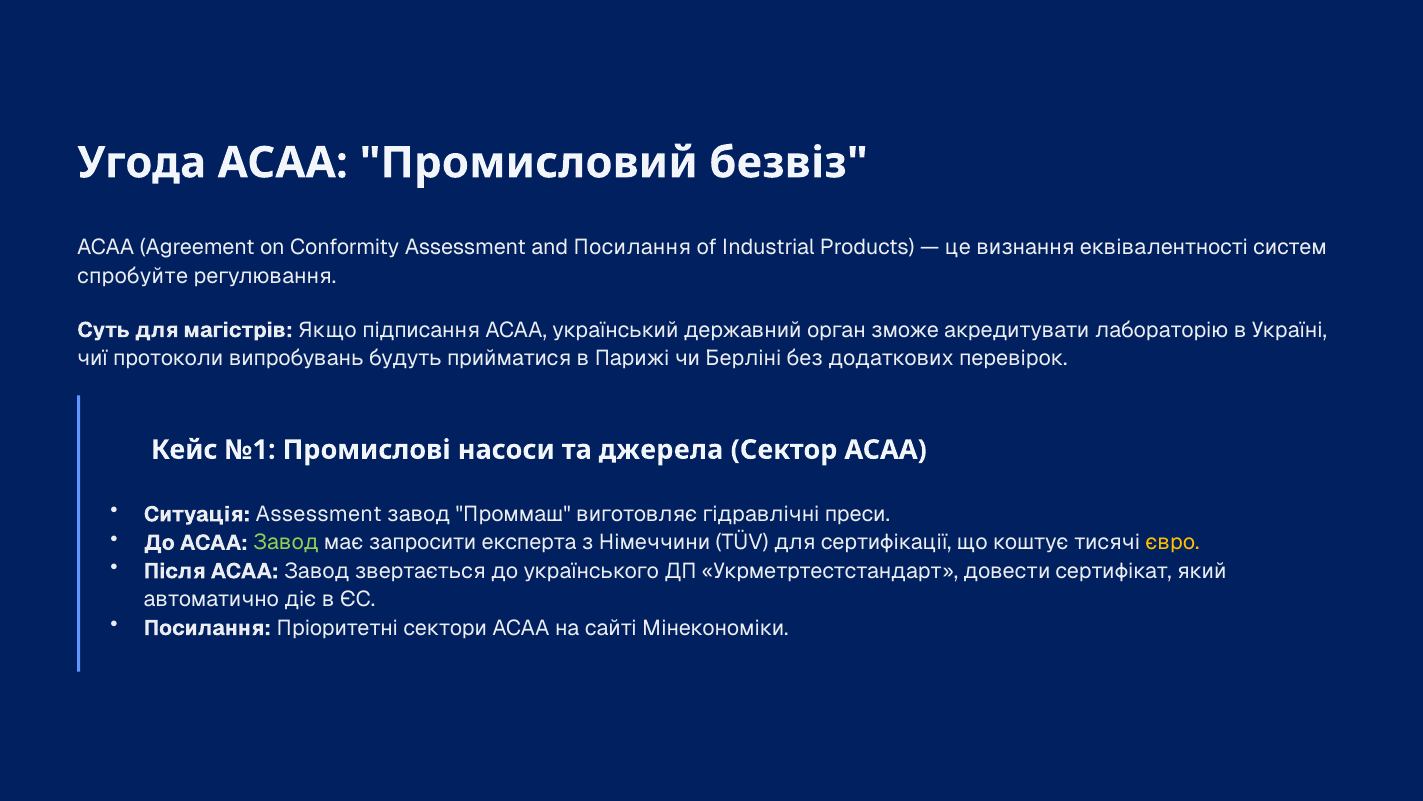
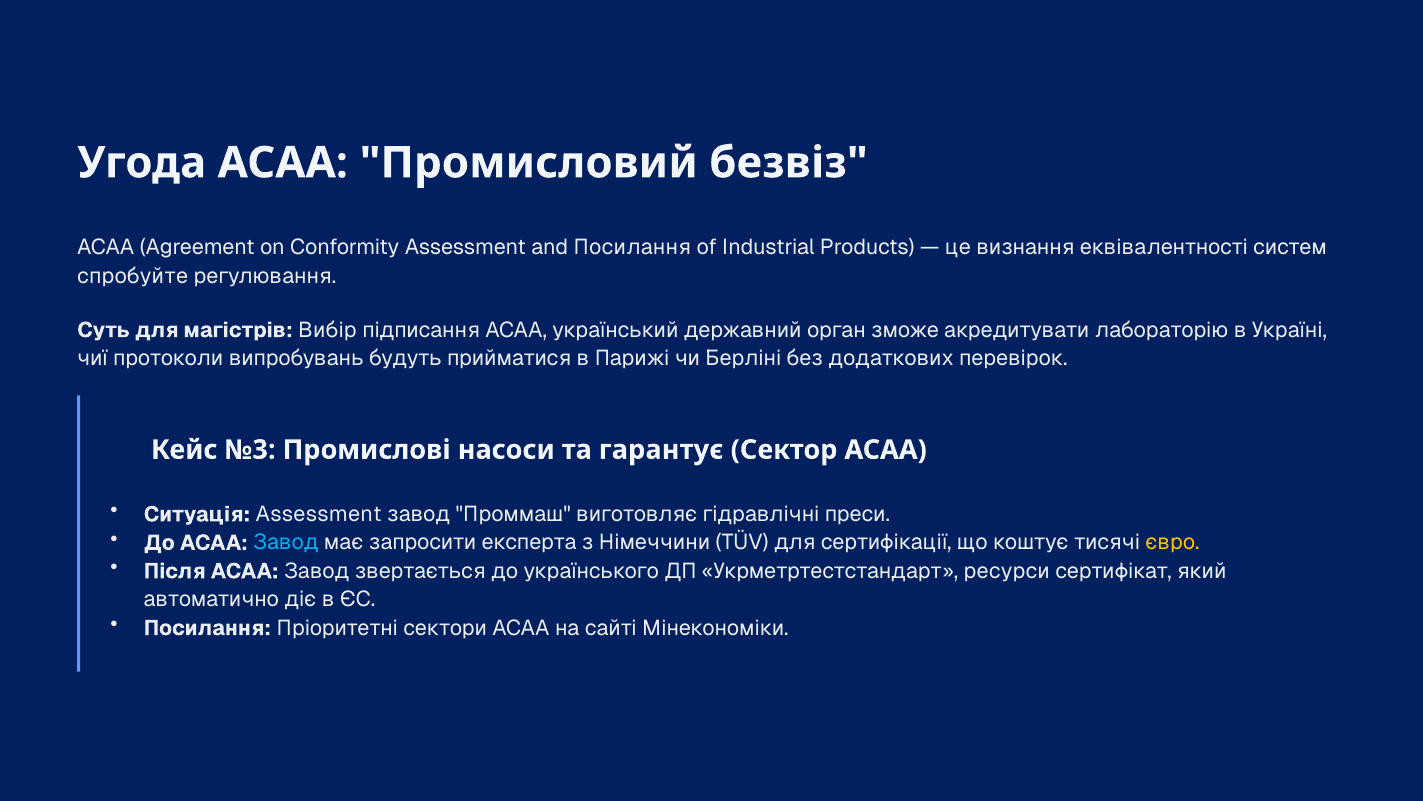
Якщо: Якщо -> Вибір
№1: №1 -> №3
джерела: джерела -> гарантує
Завод at (286, 542) colour: light green -> light blue
довести: довести -> ресурси
